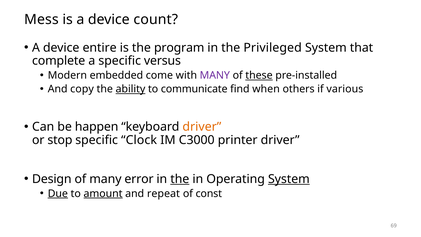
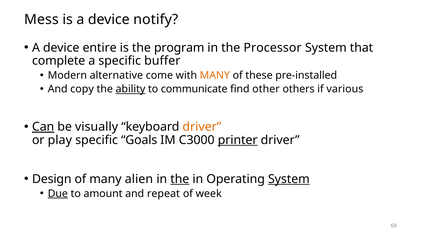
count: count -> notify
Privileged: Privileged -> Processor
versus: versus -> buffer
embedded: embedded -> alternative
MANY at (215, 75) colour: purple -> orange
these underline: present -> none
when: when -> other
Can underline: none -> present
happen: happen -> visually
stop: stop -> play
Clock: Clock -> Goals
printer underline: none -> present
error: error -> alien
amount underline: present -> none
const: const -> week
